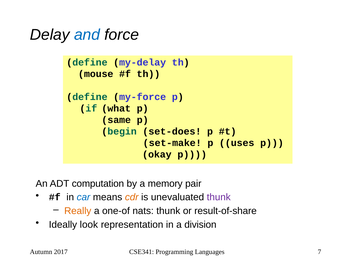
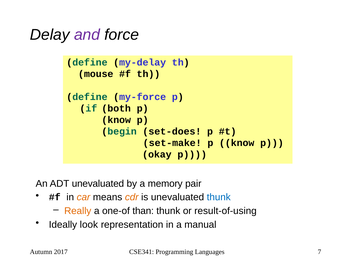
and colour: blue -> purple
what: what -> both
same at (116, 120): same -> know
uses at (237, 143): uses -> know
ADT computation: computation -> unevaluated
car colour: blue -> orange
thunk at (219, 197) colour: purple -> blue
nats: nats -> than
result-of-share: result-of-share -> result-of-using
division: division -> manual
